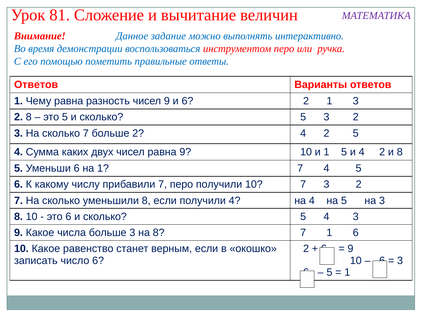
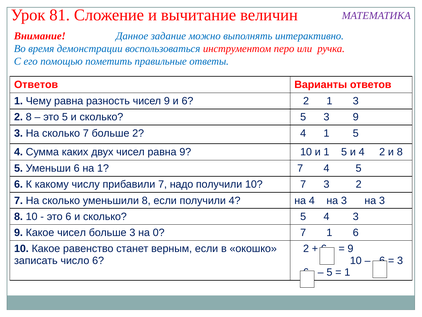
5 3 2: 2 -> 9
2 4 2: 2 -> 1
7 перо: перо -> надо
4 на 5: 5 -> 3
Какое числа: числа -> чисел
на 8: 8 -> 0
